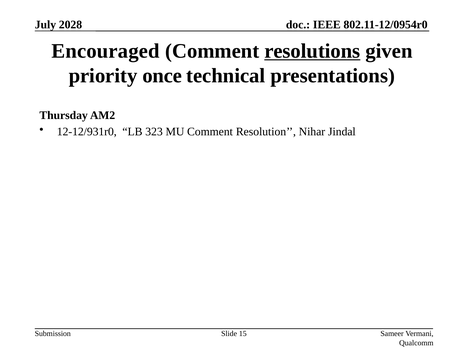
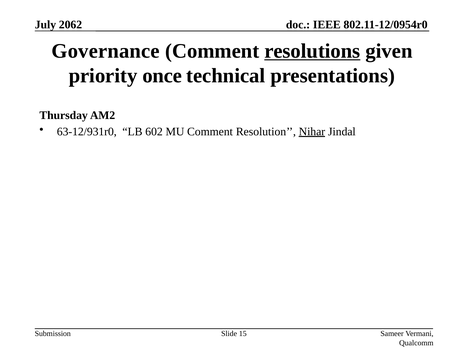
2028: 2028 -> 2062
Encouraged: Encouraged -> Governance
12-12/931r0: 12-12/931r0 -> 63-12/931r0
323: 323 -> 602
Nihar underline: none -> present
